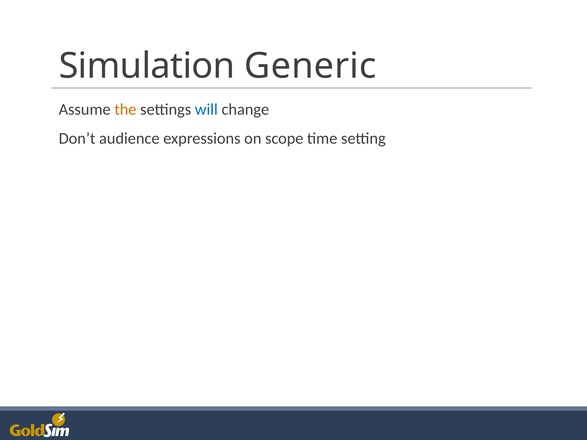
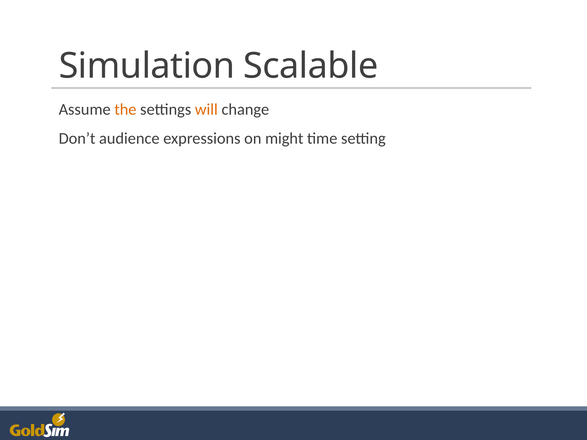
Generic: Generic -> Scalable
will colour: blue -> orange
scope: scope -> might
